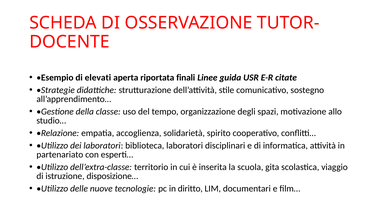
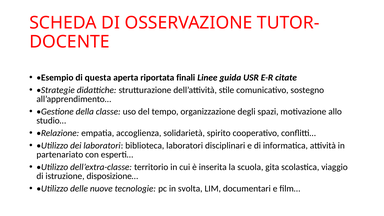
elevati: elevati -> questa
diritto: diritto -> svolta
